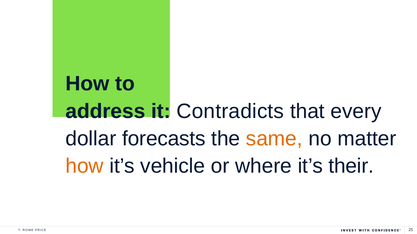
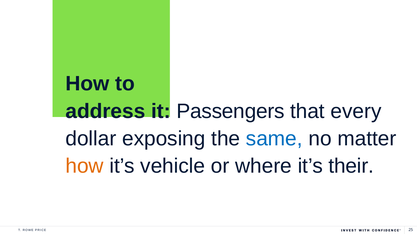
Contradicts: Contradicts -> Passengers
forecasts: forecasts -> exposing
same colour: orange -> blue
